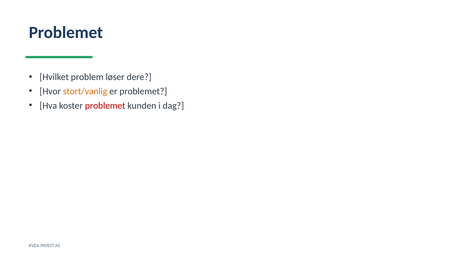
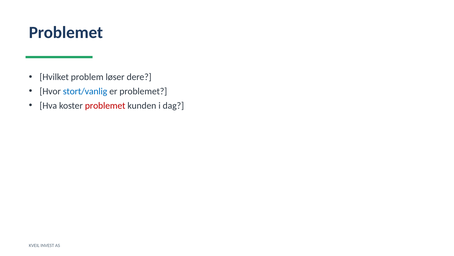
stort/vanlig colour: orange -> blue
